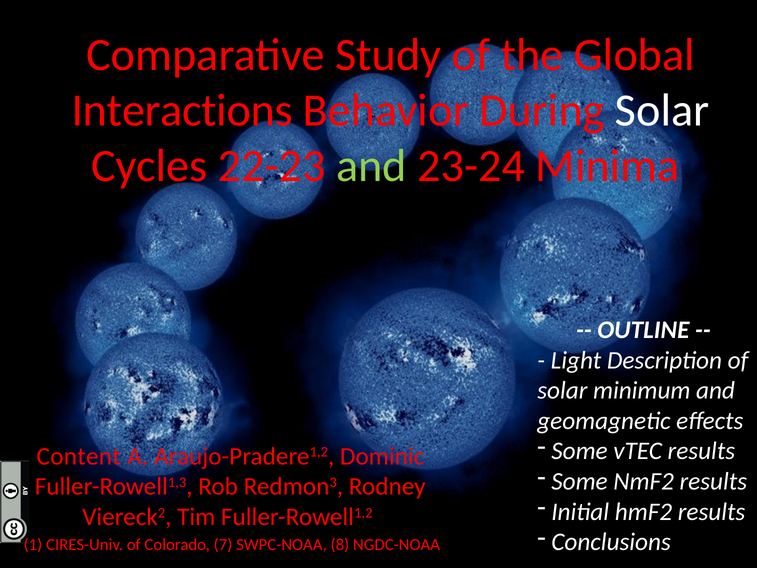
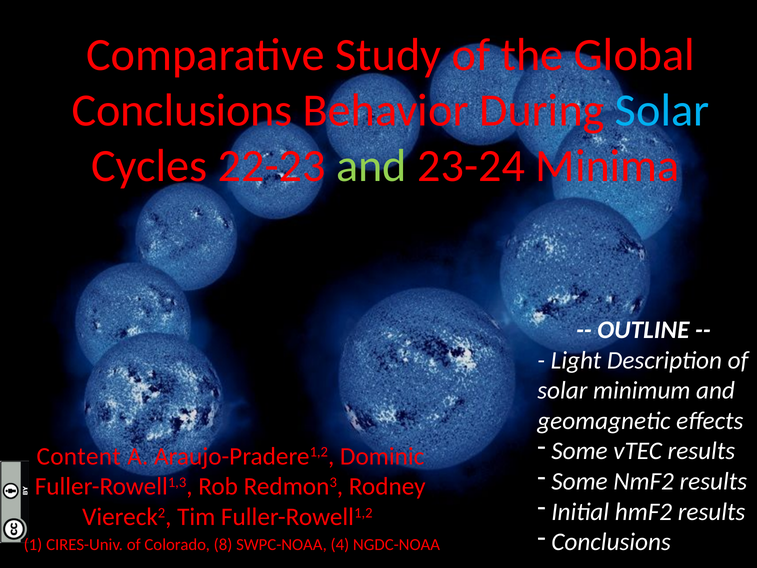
Interactions at (182, 110): Interactions -> Conclusions
Solar at (662, 110) colour: white -> light blue
7: 7 -> 8
8: 8 -> 4
